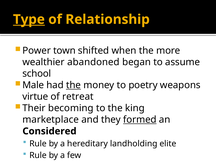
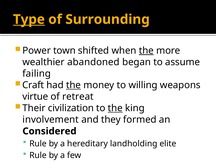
Relationship: Relationship -> Surrounding
the at (146, 51) underline: none -> present
school: school -> failing
Male: Male -> Craft
poetry: poetry -> willing
becoming: becoming -> civilization
the at (115, 108) underline: none -> present
marketplace: marketplace -> involvement
formed underline: present -> none
